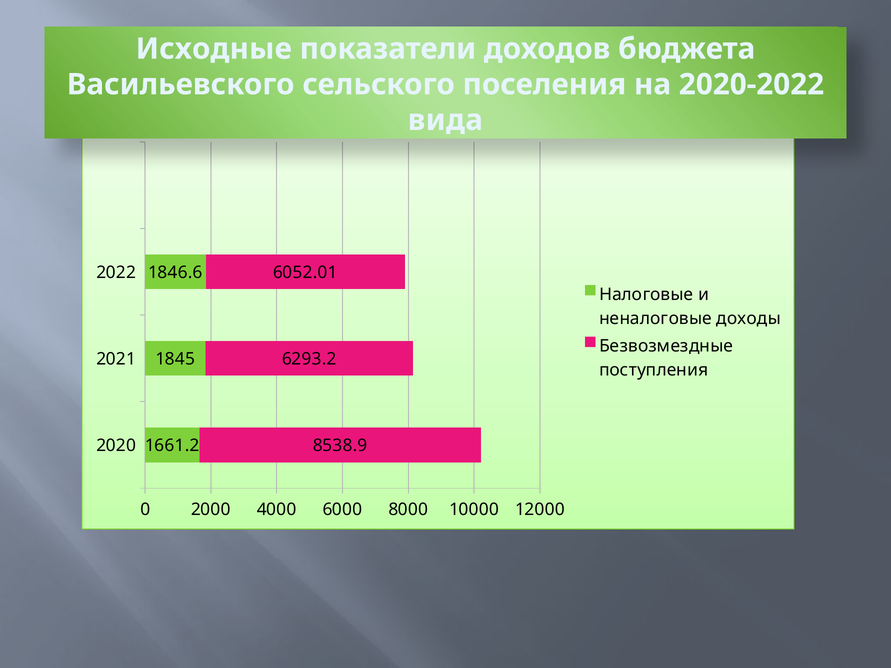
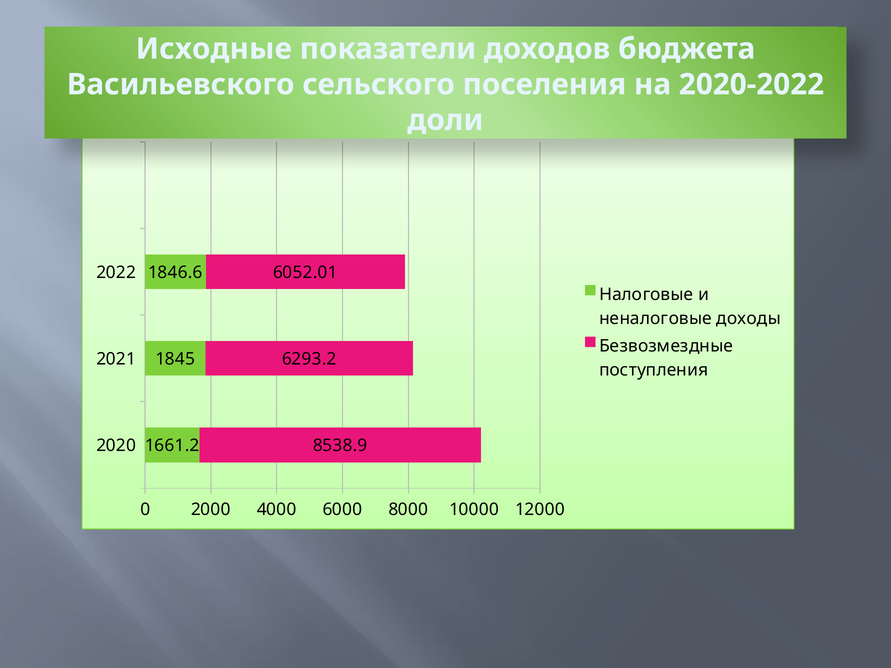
вида: вида -> доли
